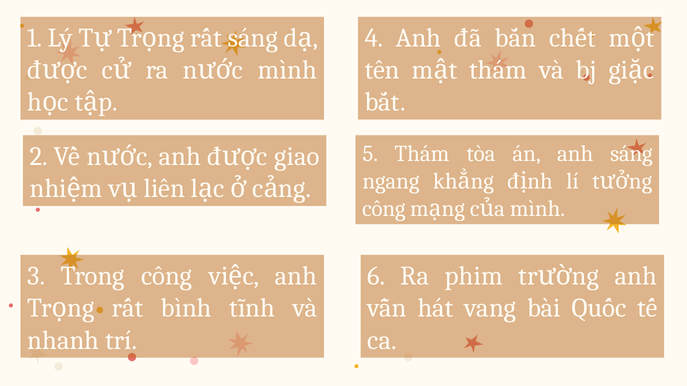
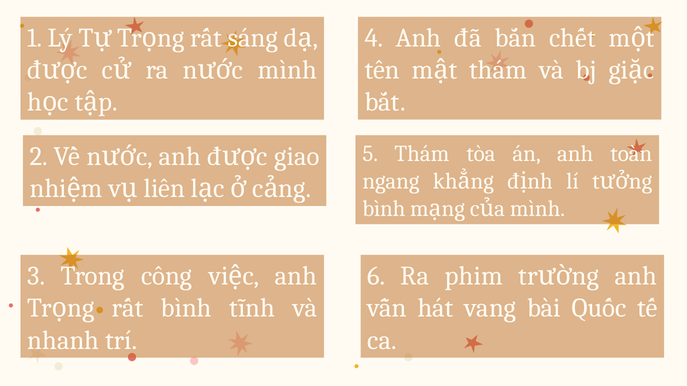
anh sáng: sáng -> toàn
công at (384, 209): công -> bình
